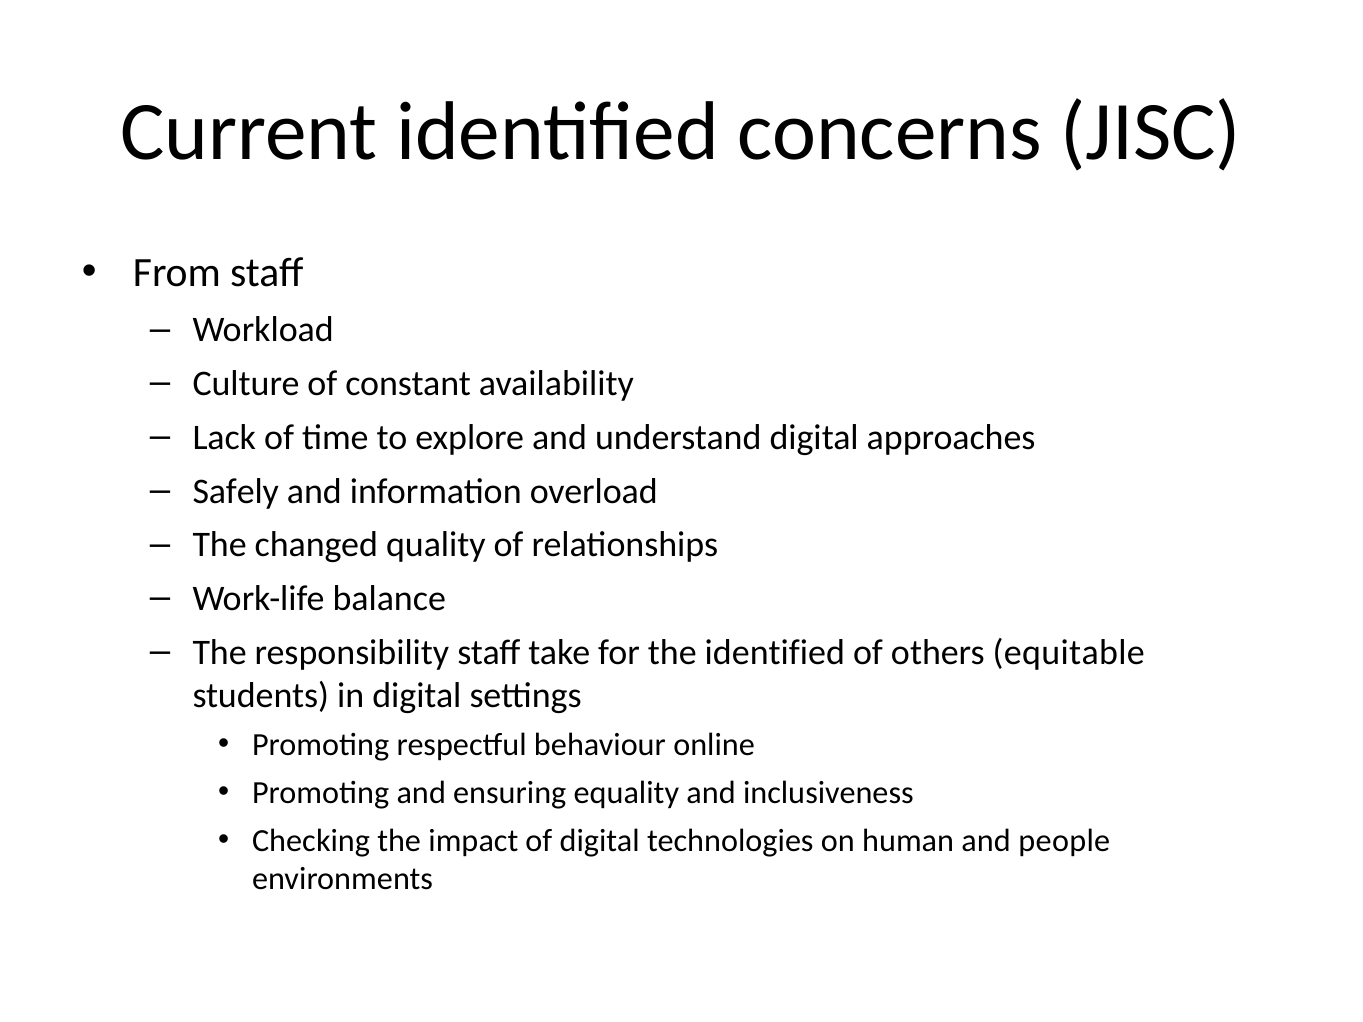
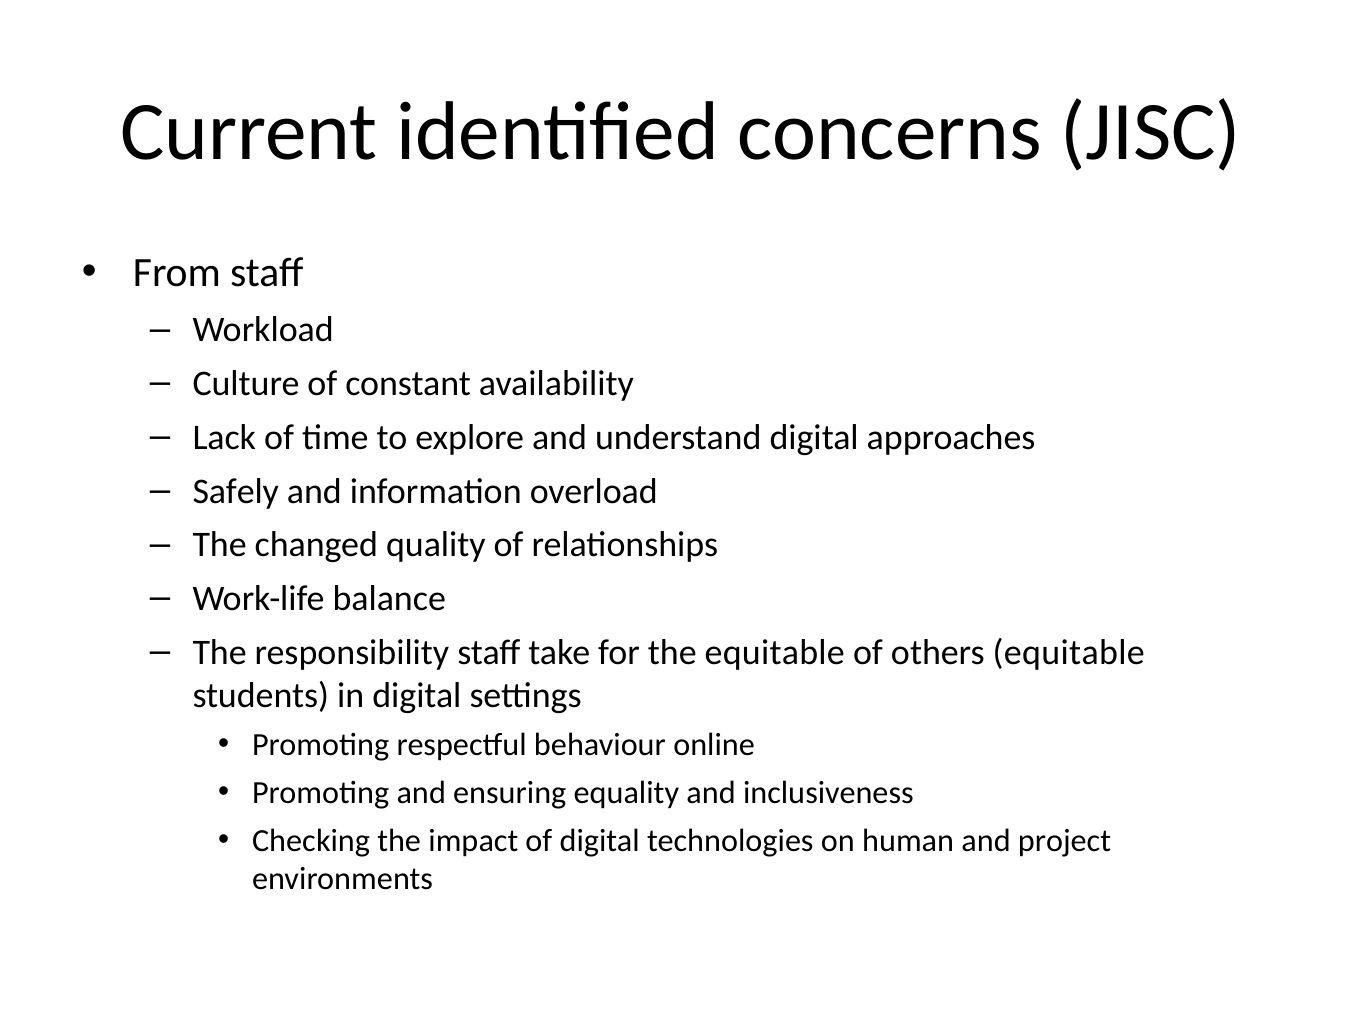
the identified: identified -> equitable
people: people -> project
